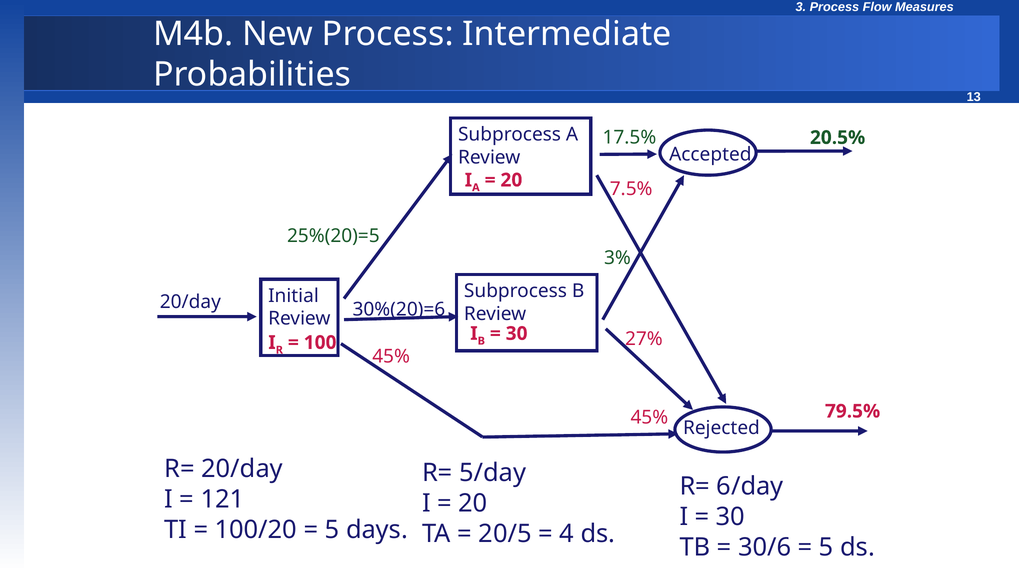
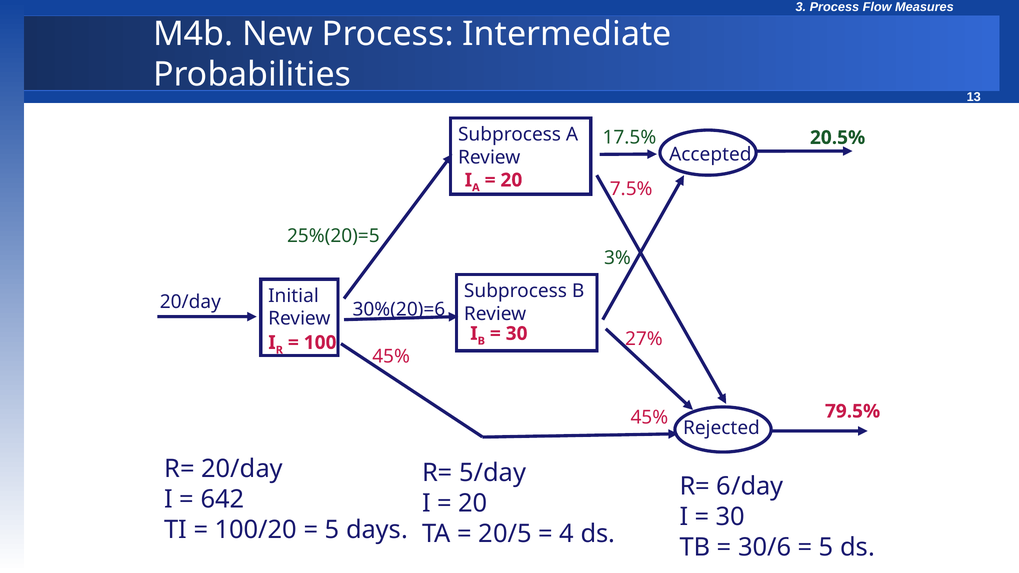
121: 121 -> 642
